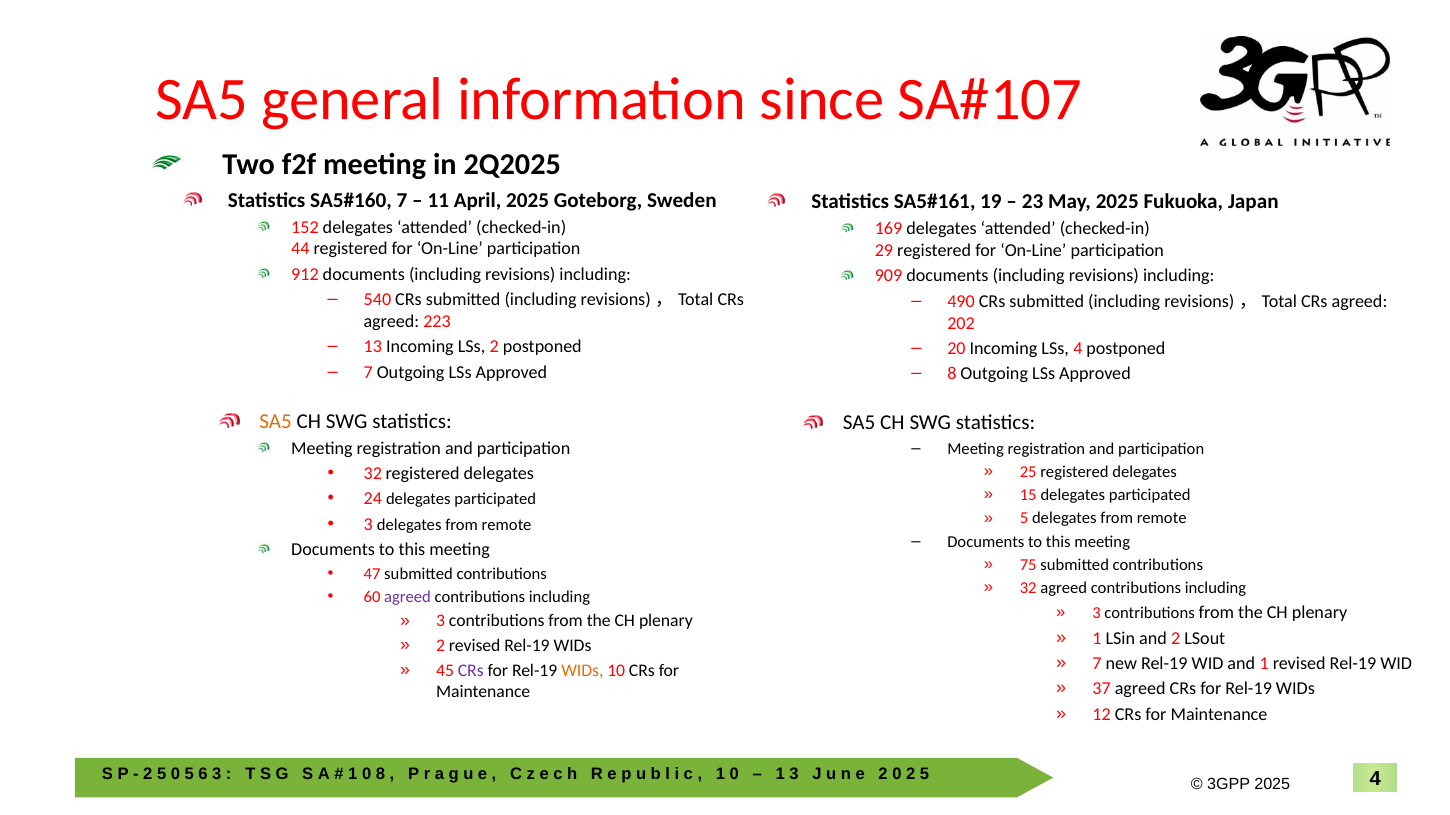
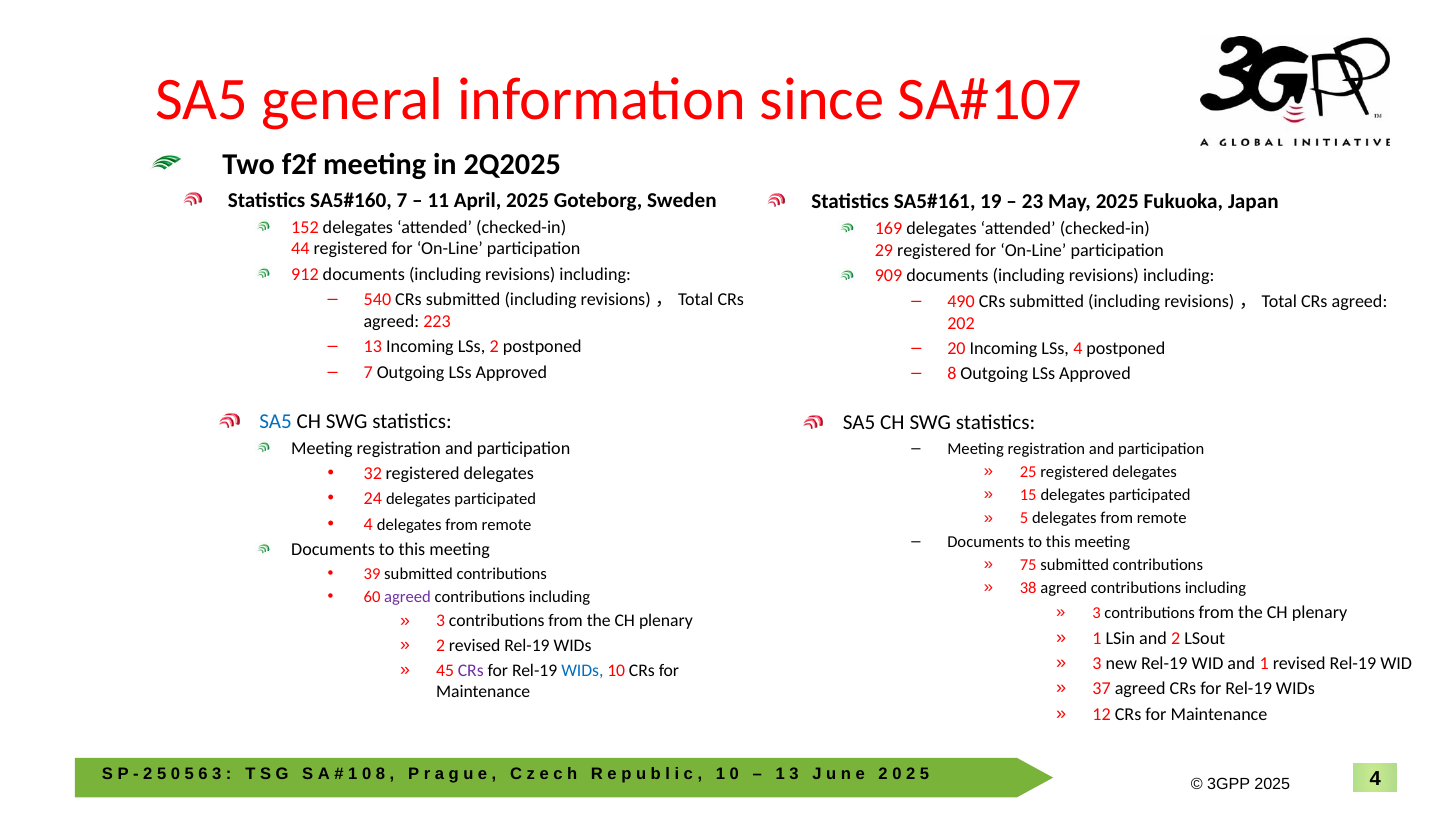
SA5 at (276, 422) colour: orange -> blue
3 at (368, 525): 3 -> 4
47: 47 -> 39
32 at (1028, 589): 32 -> 38
7 at (1097, 664): 7 -> 3
WIDs at (582, 671) colour: orange -> blue
